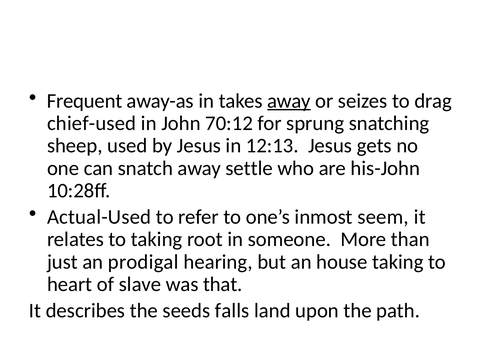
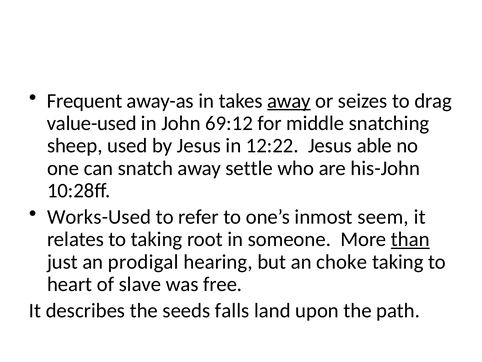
chief-used: chief-used -> value-used
70:12: 70:12 -> 69:12
sprung: sprung -> middle
12:13: 12:13 -> 12:22
gets: gets -> able
Actual-Used: Actual-Used -> Works-Used
than underline: none -> present
house: house -> choke
that: that -> free
